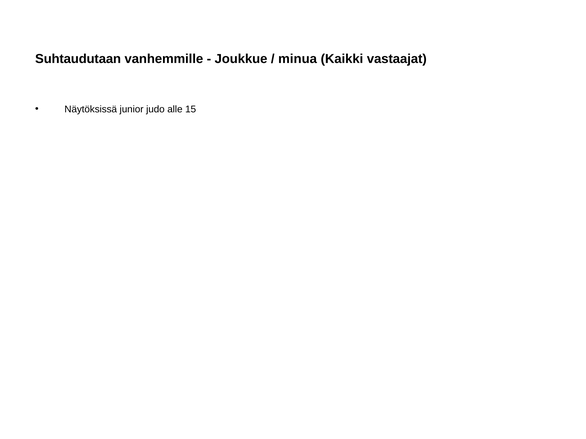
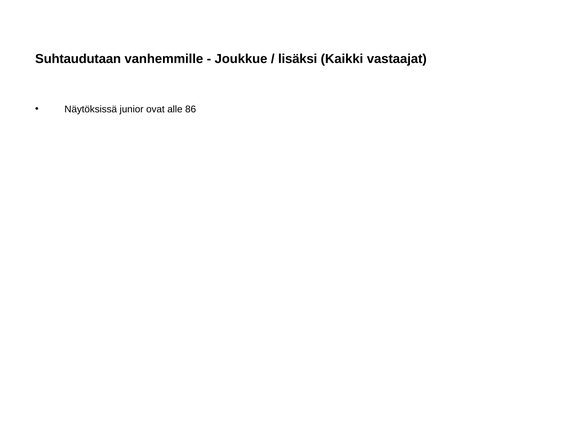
minua: minua -> lisäksi
judo: judo -> ovat
15: 15 -> 86
